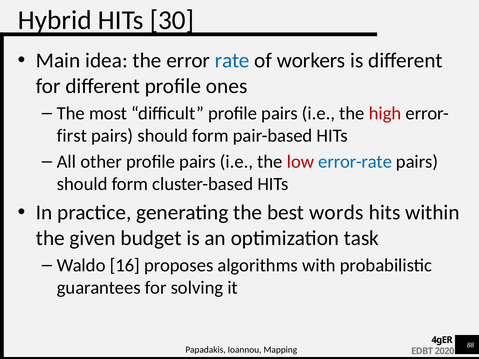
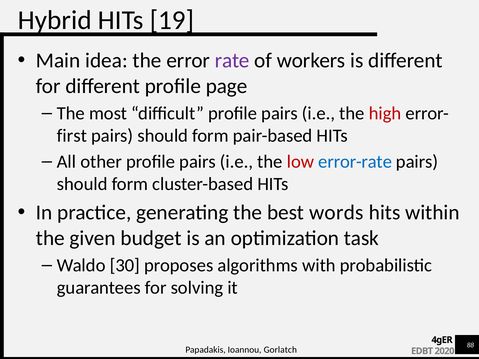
30: 30 -> 19
rate colour: blue -> purple
ones: ones -> page
16: 16 -> 30
Mapping: Mapping -> Gorlatch
